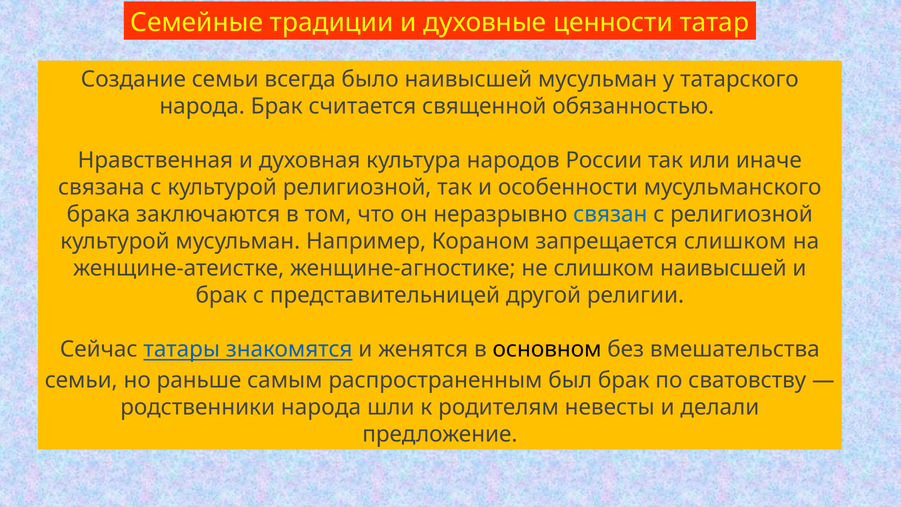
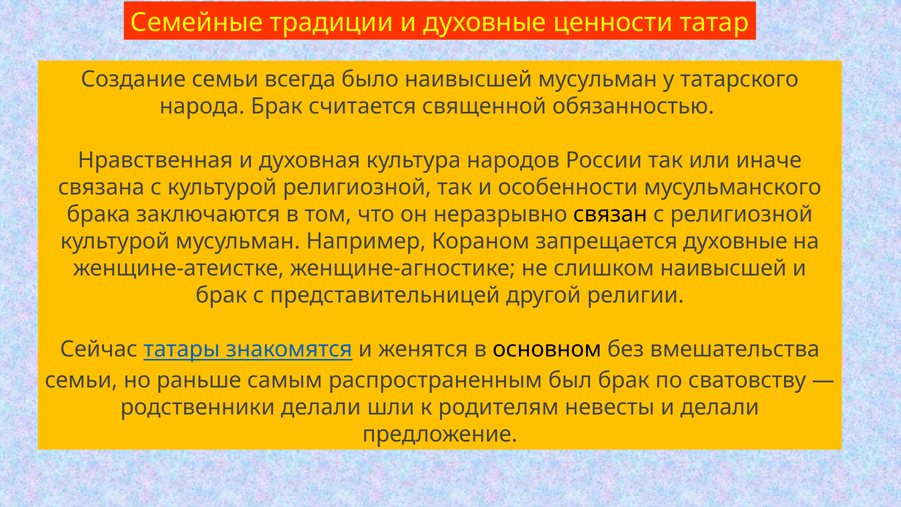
связан colour: blue -> black
запрещается слишком: слишком -> духовные
родственники народа: народа -> делали
